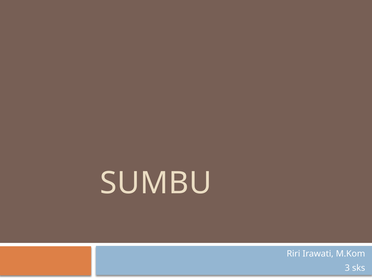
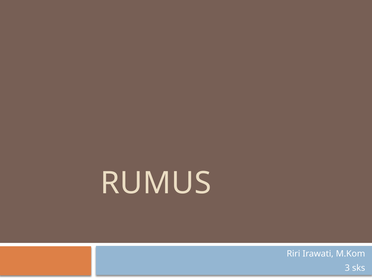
SUMBU: SUMBU -> RUMUS
